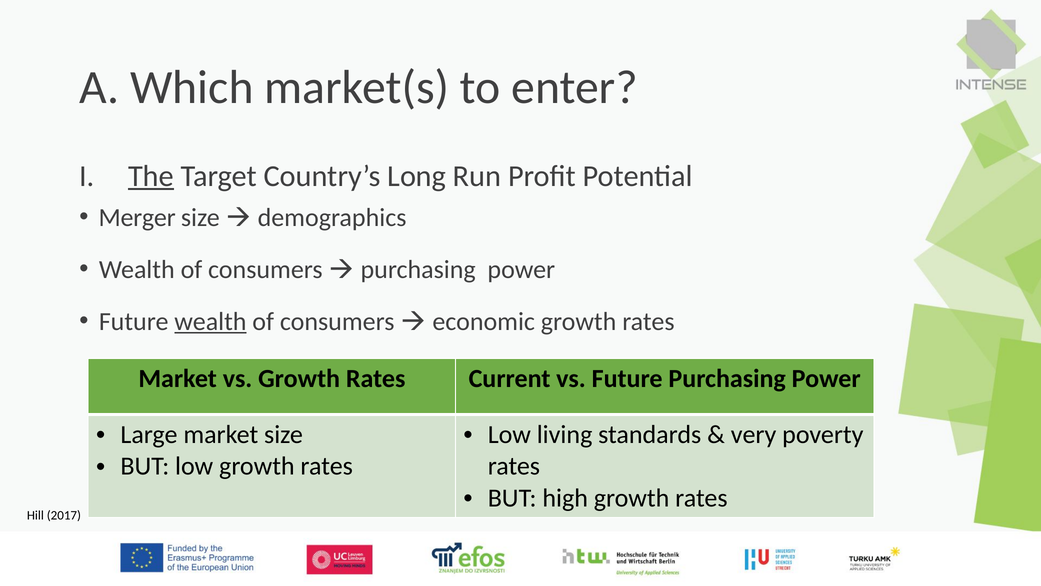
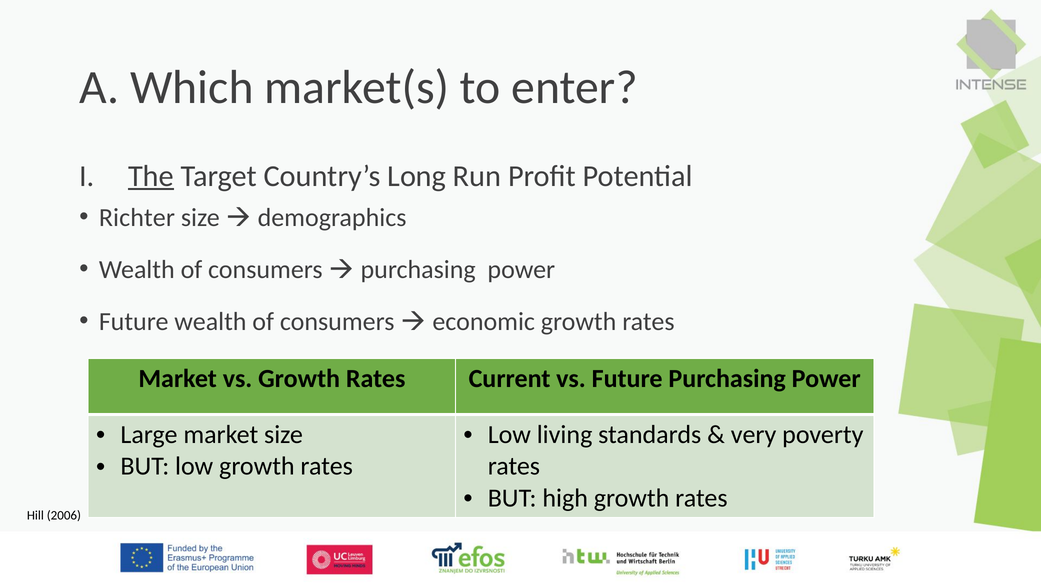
Merger: Merger -> Richter
wealth at (210, 321) underline: present -> none
2017: 2017 -> 2006
